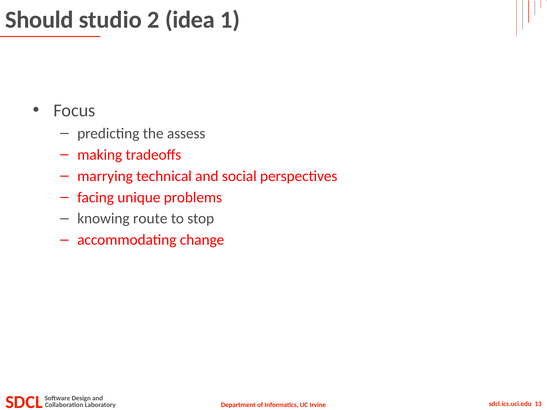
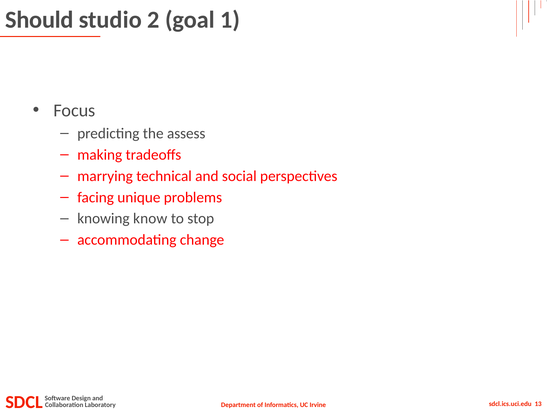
idea: idea -> goal
route: route -> know
